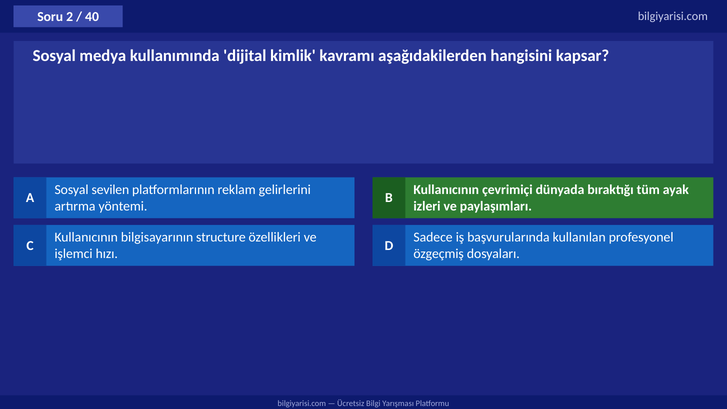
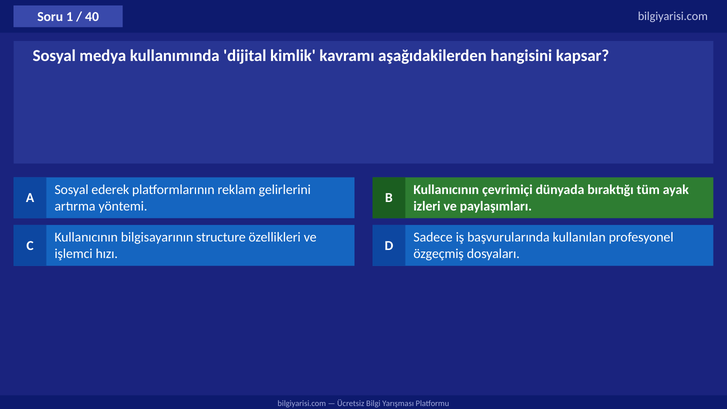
2: 2 -> 1
sevilen: sevilen -> ederek
